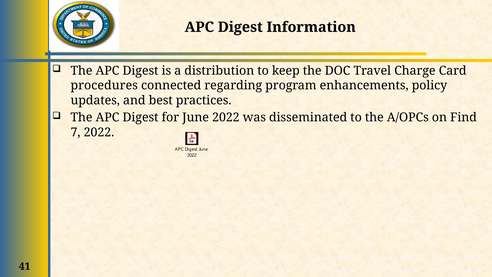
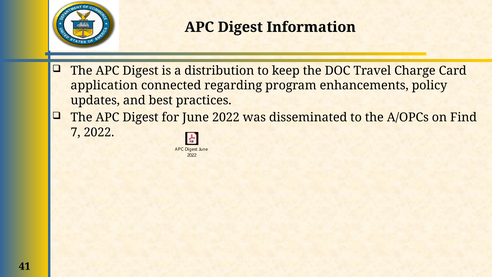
procedures: procedures -> application
